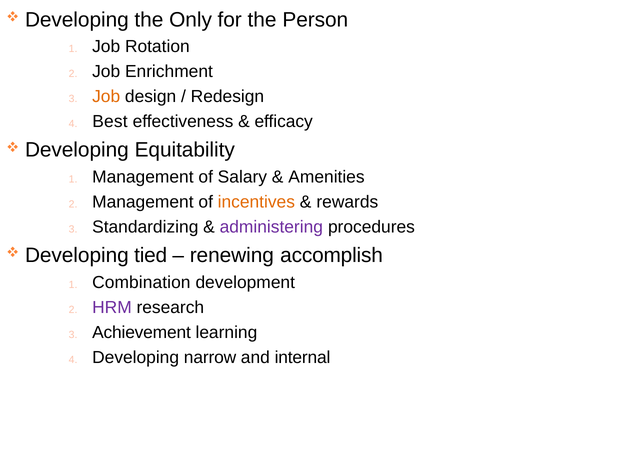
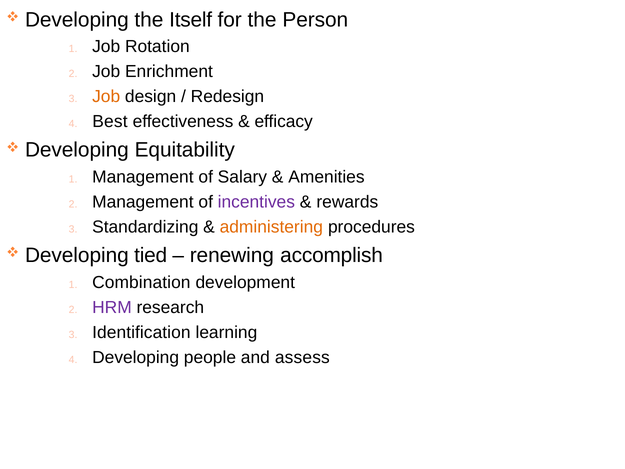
Only: Only -> Itself
incentives colour: orange -> purple
administering colour: purple -> orange
Achievement: Achievement -> Identification
narrow: narrow -> people
internal: internal -> assess
